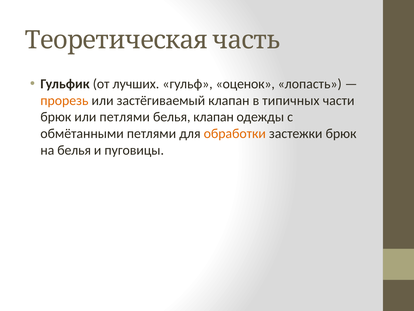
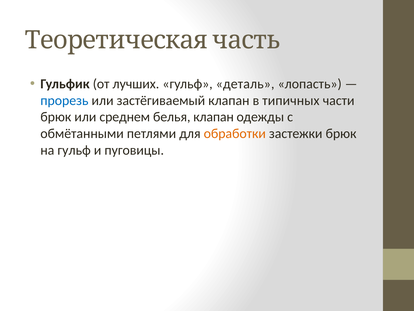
оценок: оценок -> деталь
прорезь colour: orange -> blue
или петлями: петлями -> среднем
на белья: белья -> гульф
